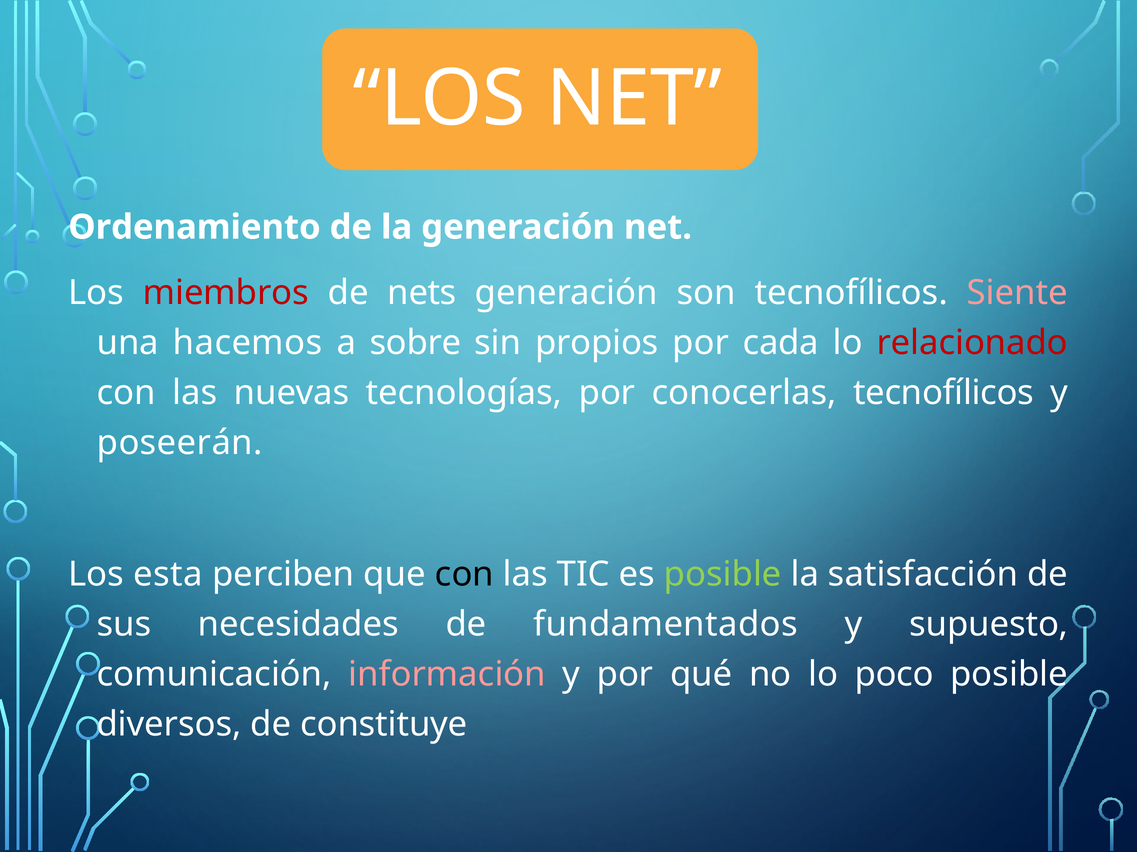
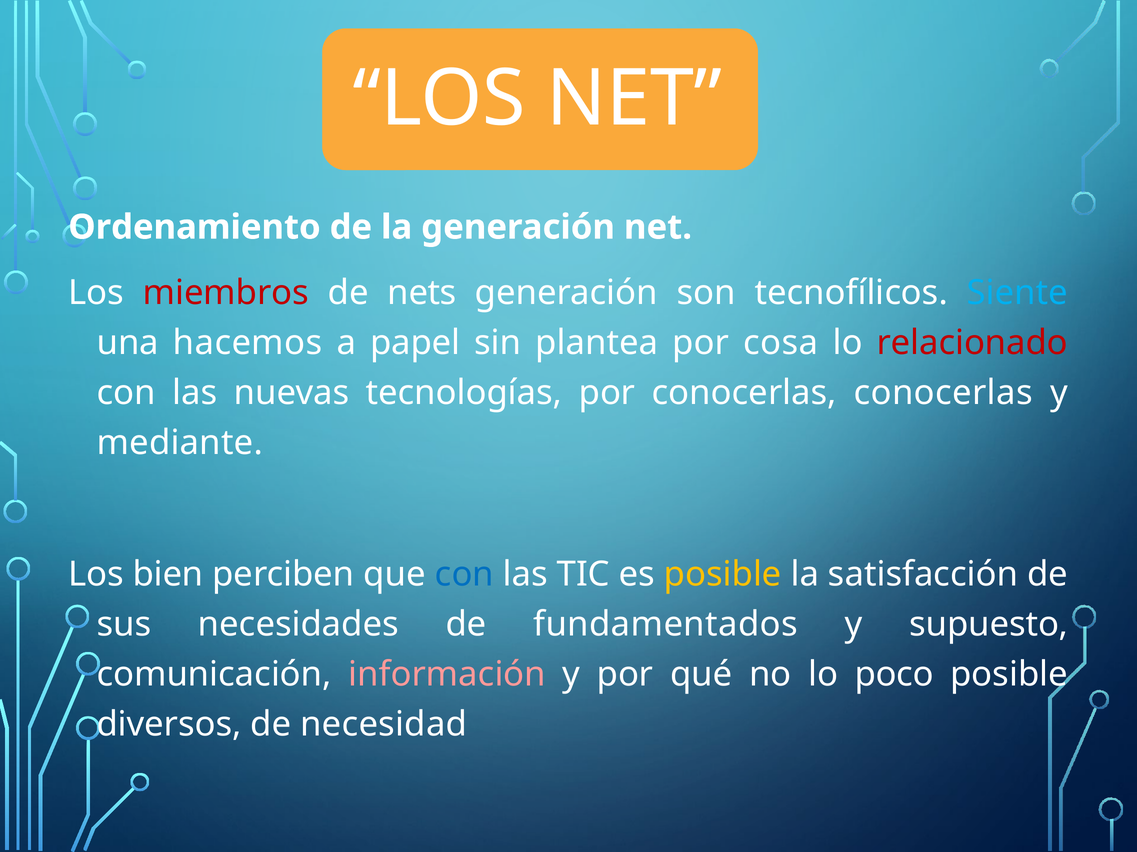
Siente colour: pink -> light blue
sobre: sobre -> papel
propios: propios -> plantea
cada: cada -> cosa
conocerlas tecnofílicos: tecnofílicos -> conocerlas
poseerán: poseerán -> mediante
esta: esta -> bien
con at (464, 575) colour: black -> blue
posible at (723, 575) colour: light green -> yellow
constituye: constituye -> necesidad
